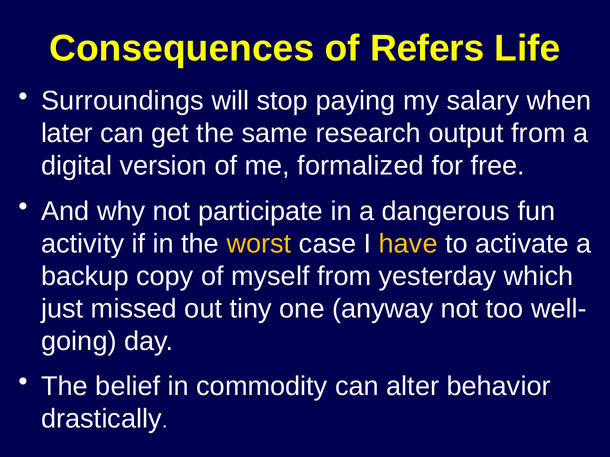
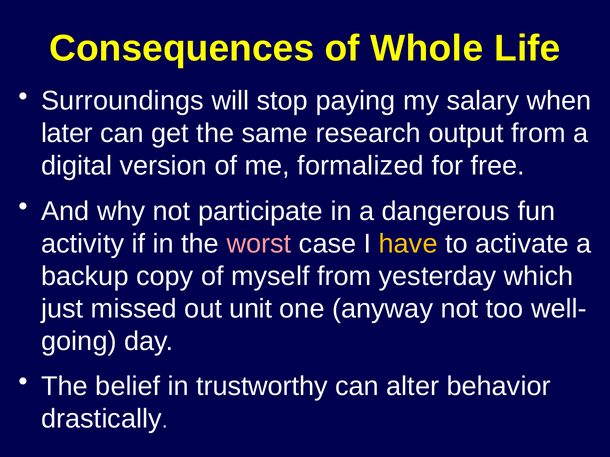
Refers: Refers -> Whole
worst colour: yellow -> pink
tiny: tiny -> unit
commodity: commodity -> trustworthy
